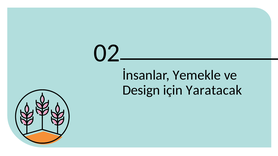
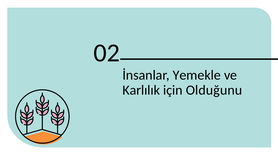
Design: Design -> Karlılık
Yaratacak: Yaratacak -> Olduğunu
